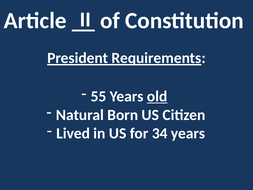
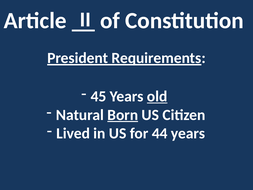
55: 55 -> 45
Born underline: none -> present
34: 34 -> 44
